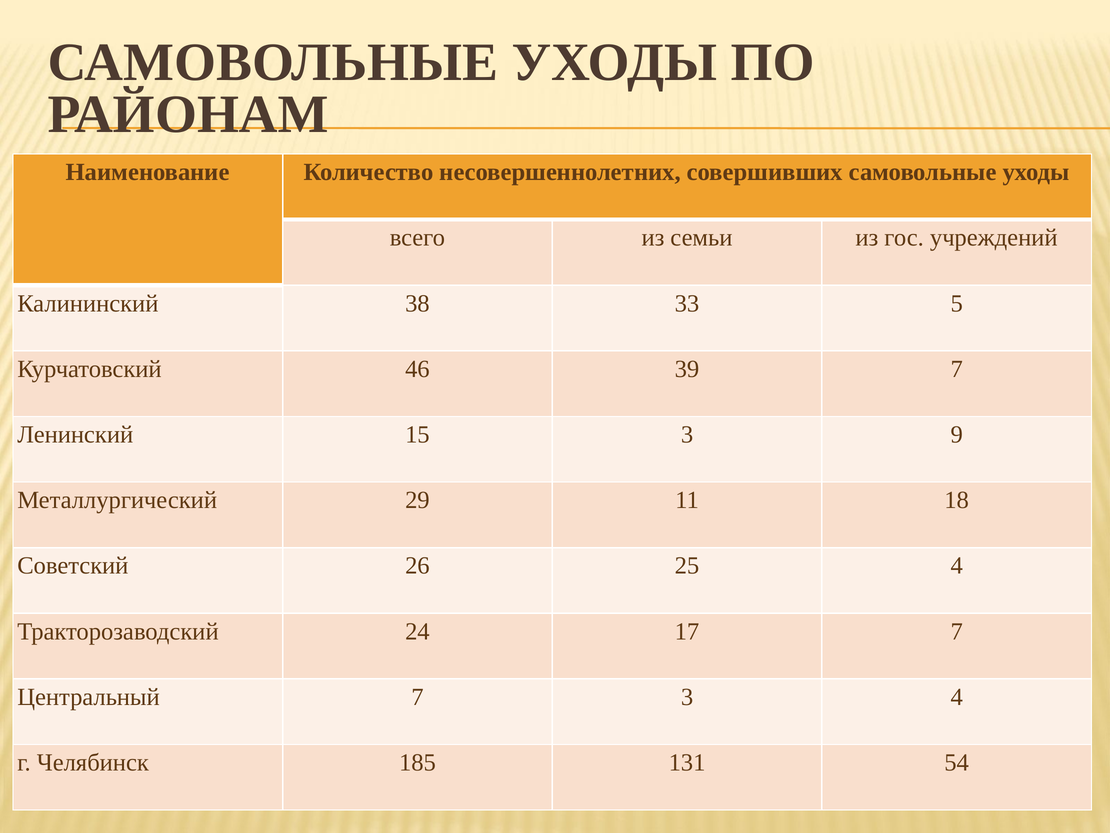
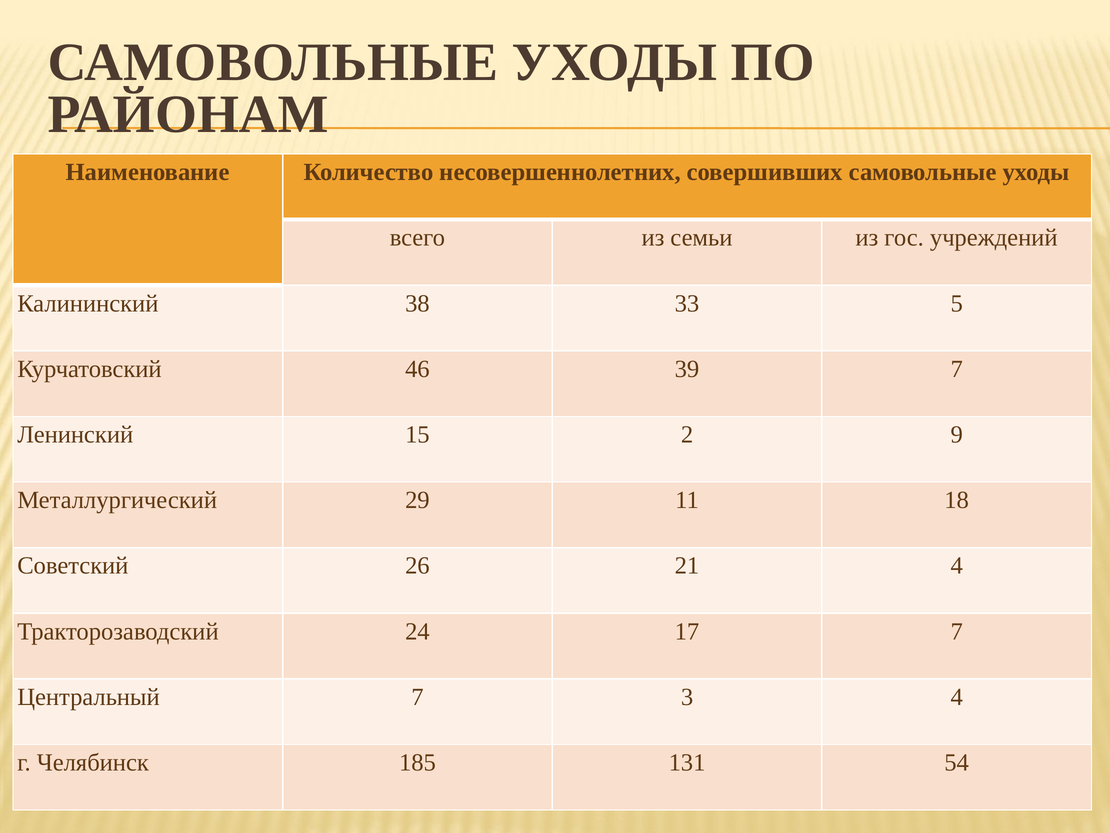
15 3: 3 -> 2
25: 25 -> 21
